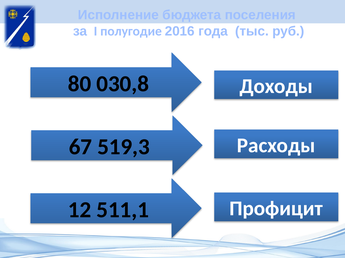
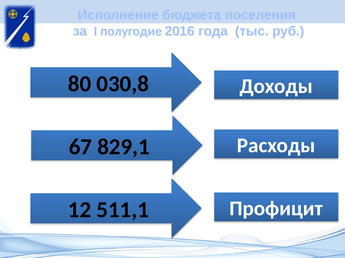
519,3: 519,3 -> 829,1
